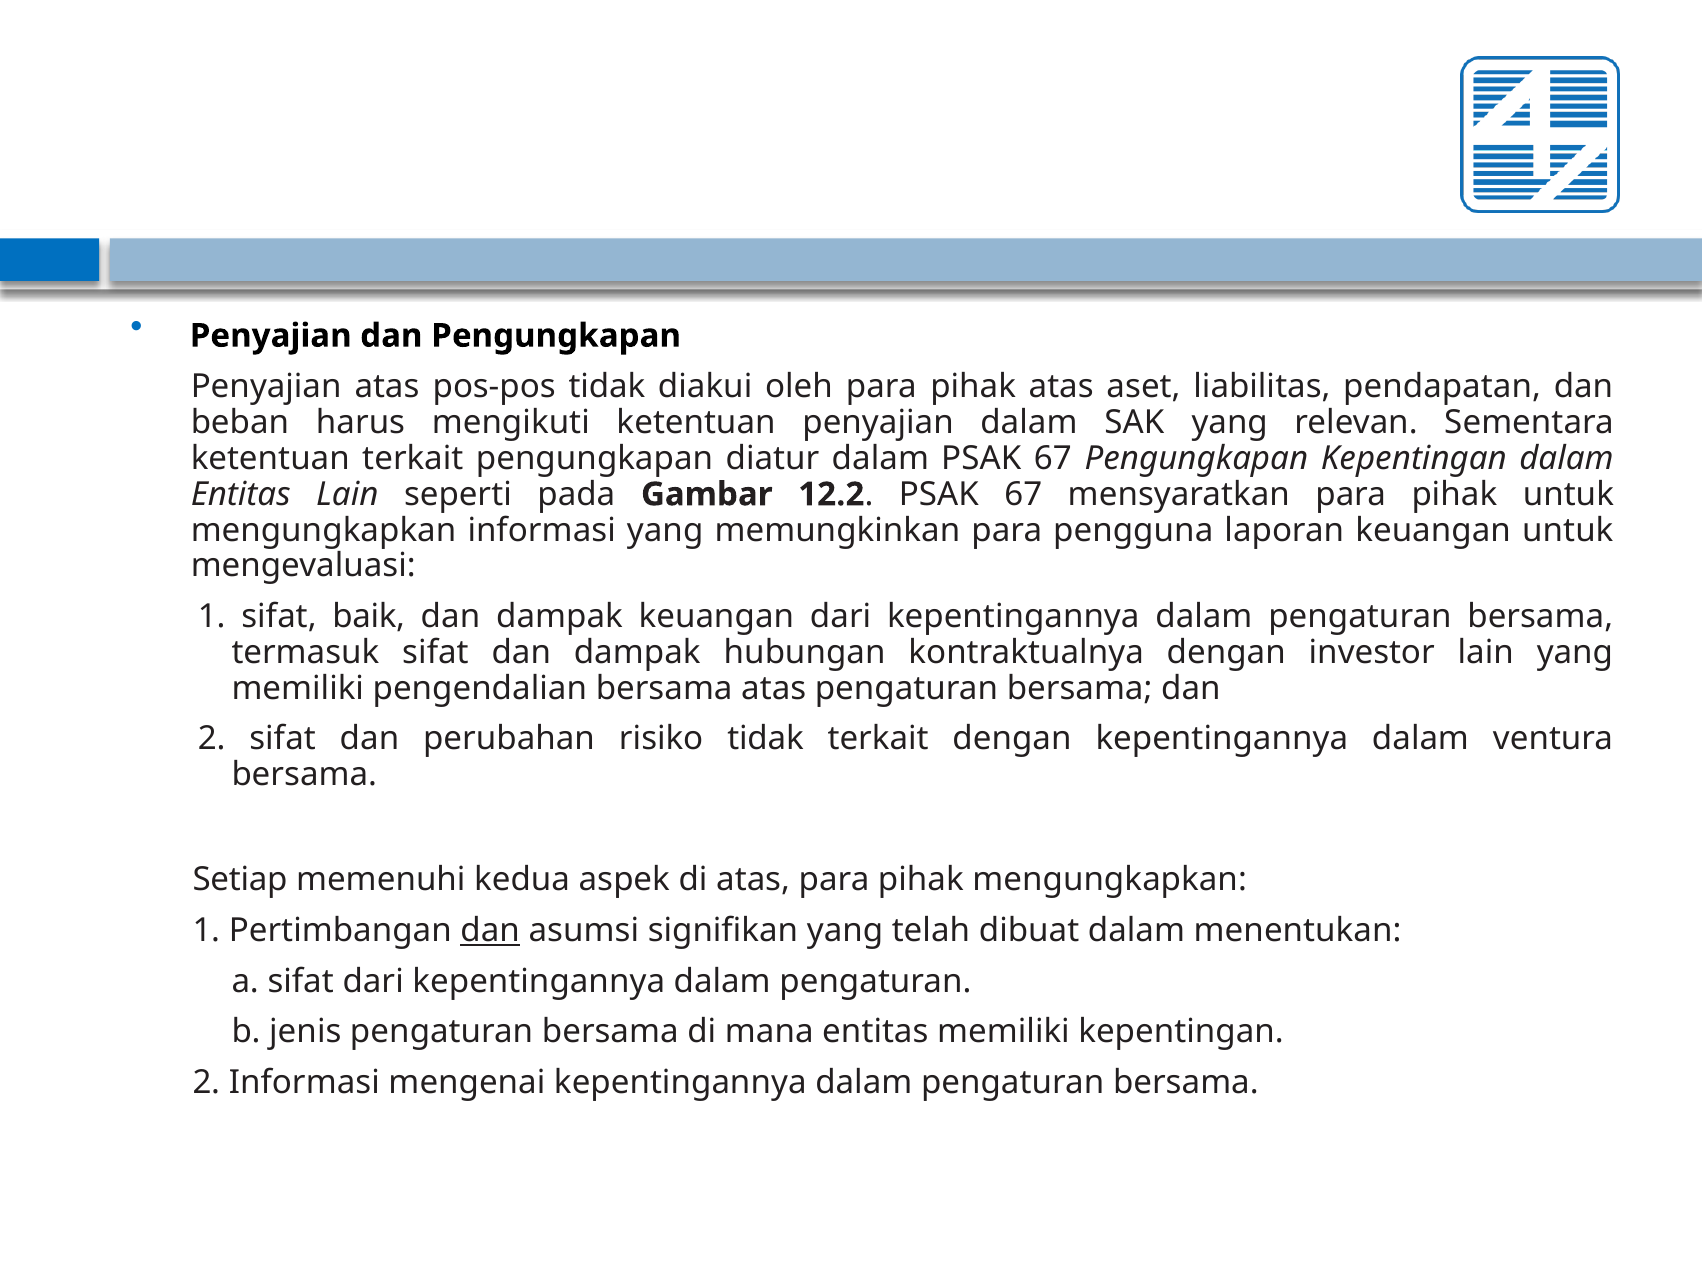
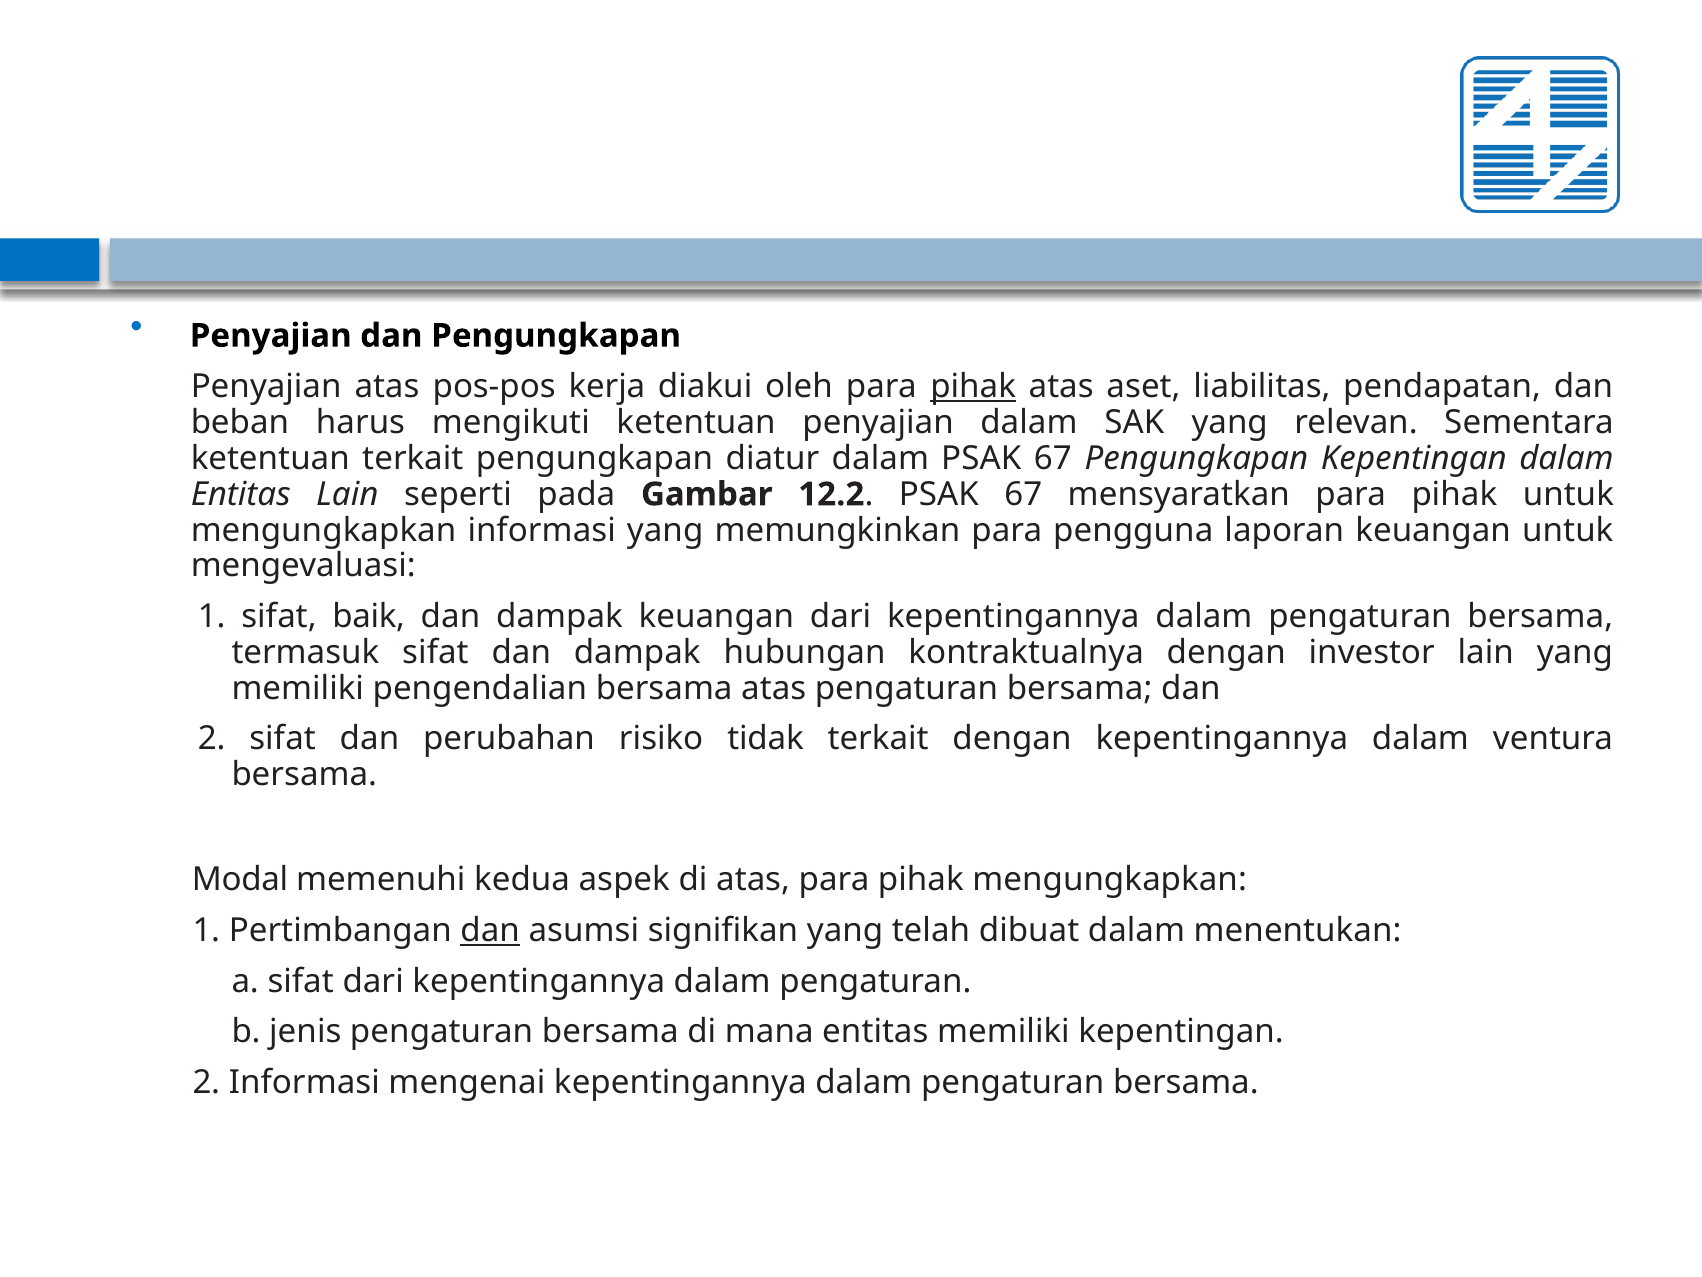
pos-pos tidak: tidak -> kerja
pihak at (973, 387) underline: none -> present
Setiap: Setiap -> Modal
